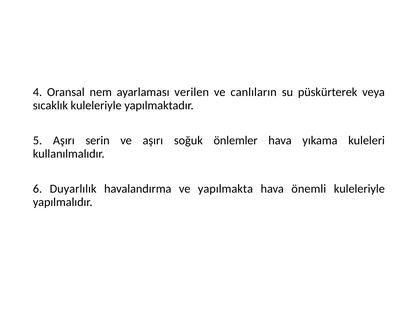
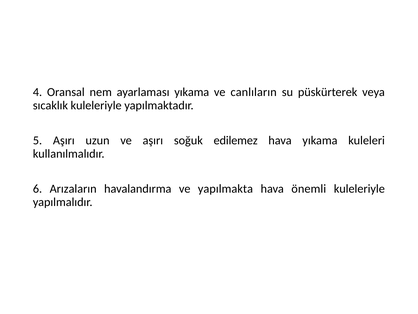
ayarlaması verilen: verilen -> yıkama
serin: serin -> uzun
önlemler: önlemler -> edilemez
Duyarlılık: Duyarlılık -> Arızaların
